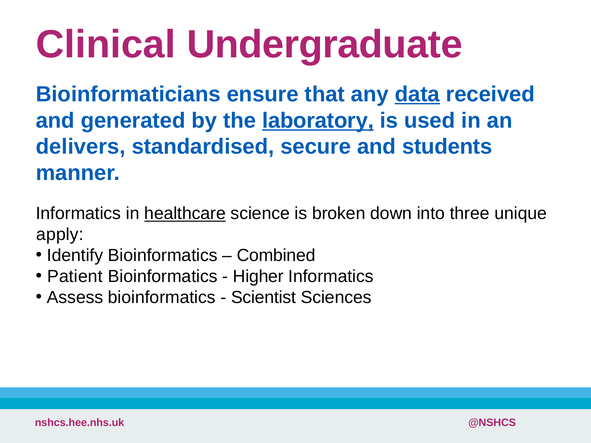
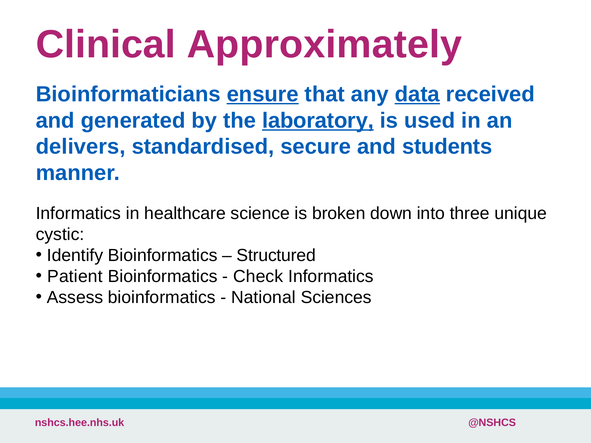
Undergraduate: Undergraduate -> Approximately
ensure underline: none -> present
healthcare underline: present -> none
apply: apply -> cystic
Combined: Combined -> Structured
Higher: Higher -> Check
Scientist: Scientist -> National
